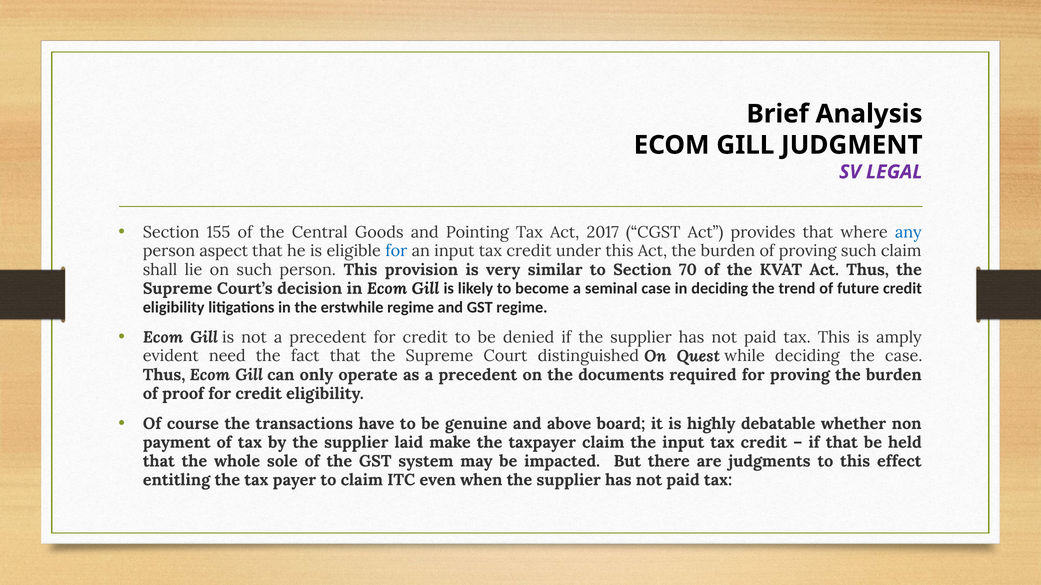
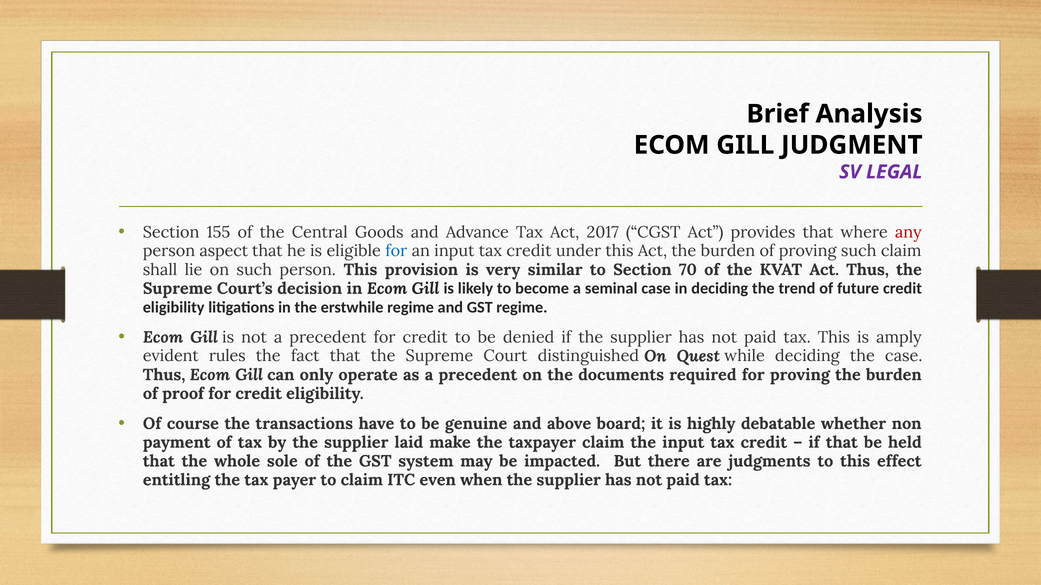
Pointing: Pointing -> Advance
any colour: blue -> red
need: need -> rules
